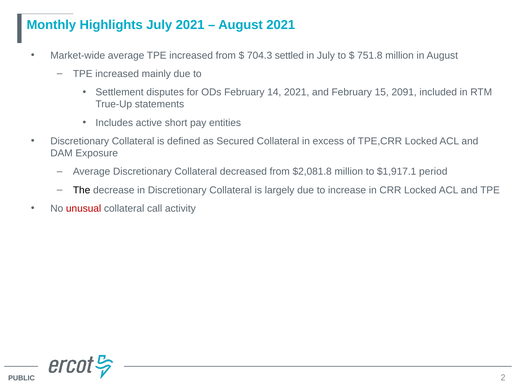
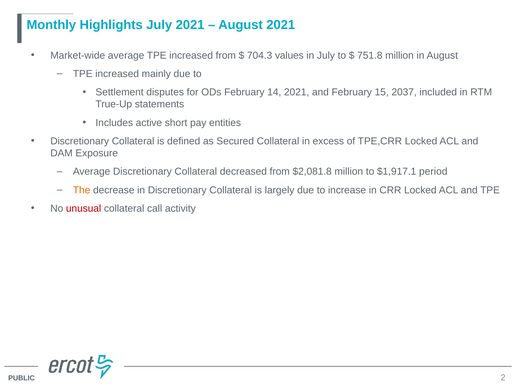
settled: settled -> values
2091: 2091 -> 2037
The colour: black -> orange
